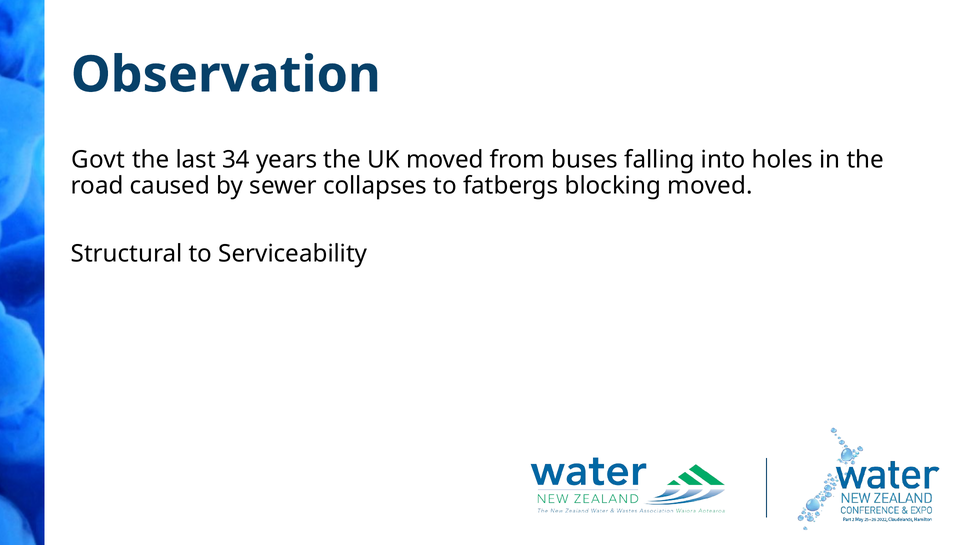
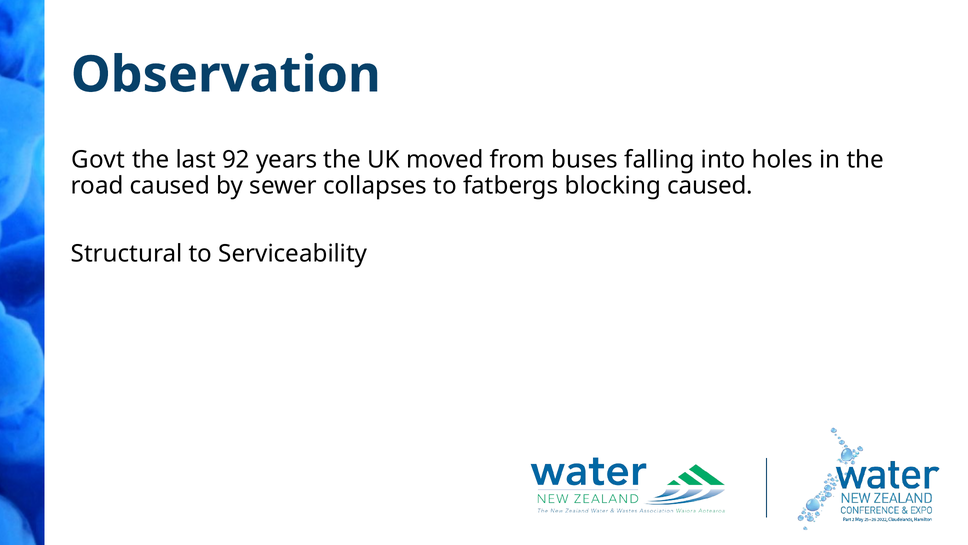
34: 34 -> 92
blocking moved: moved -> caused
